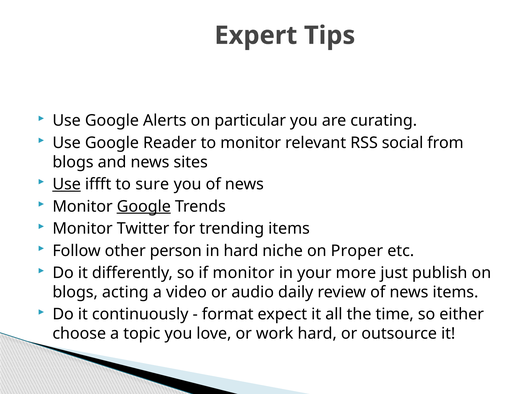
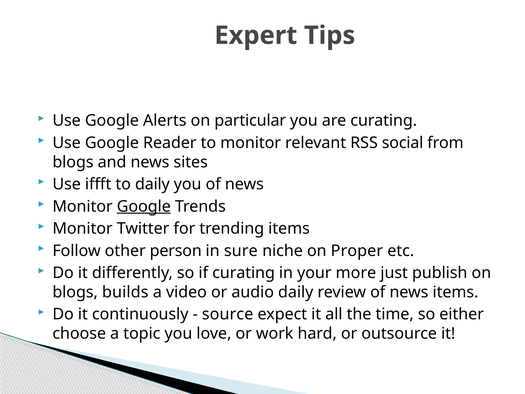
Use at (67, 184) underline: present -> none
to sure: sure -> daily
in hard: hard -> sure
if monitor: monitor -> curating
acting: acting -> builds
format: format -> source
